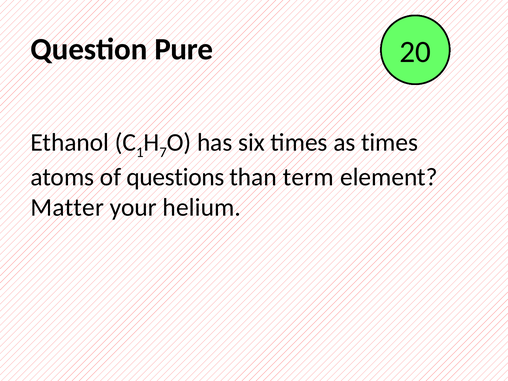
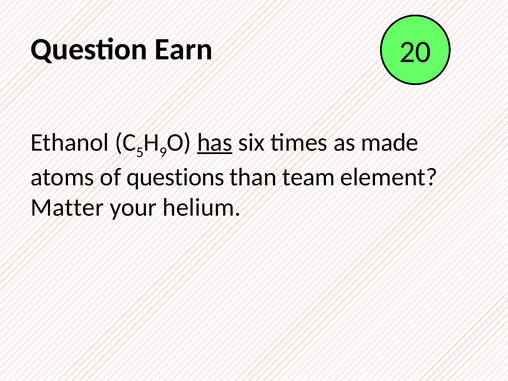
Pure: Pure -> Earn
1: 1 -> 5
7: 7 -> 9
has underline: none -> present
as times: times -> made
term: term -> team
